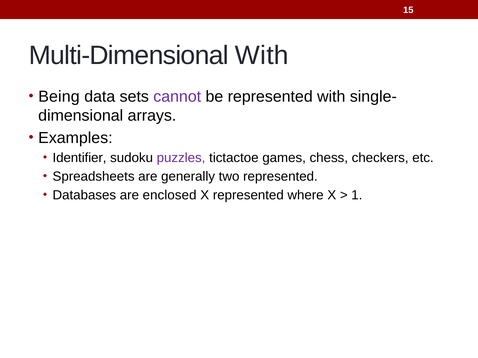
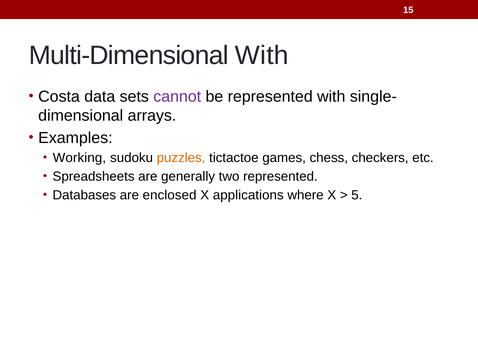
Being: Being -> Costa
Identifier: Identifier -> Working
puzzles colour: purple -> orange
X represented: represented -> applications
1: 1 -> 5
